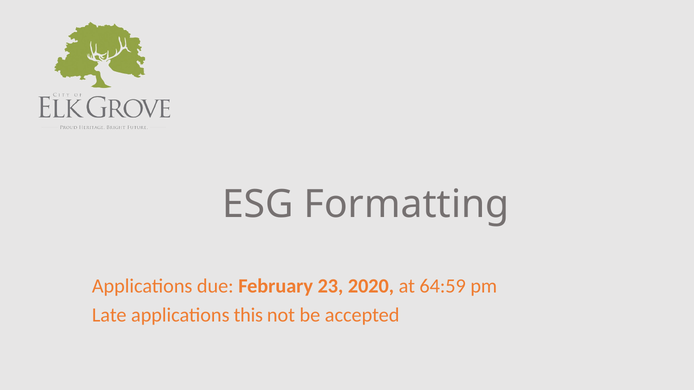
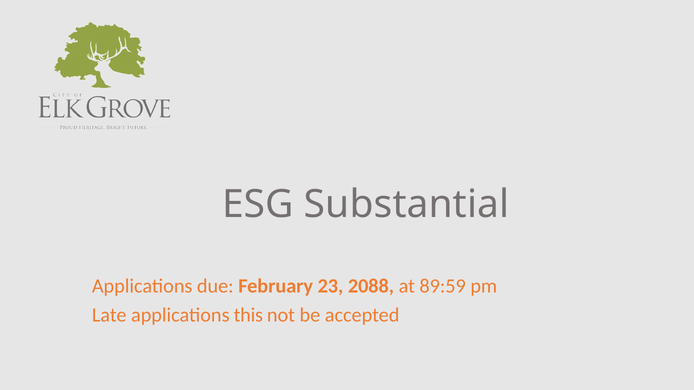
Formatting: Formatting -> Substantial
2020: 2020 -> 2088
64:59: 64:59 -> 89:59
